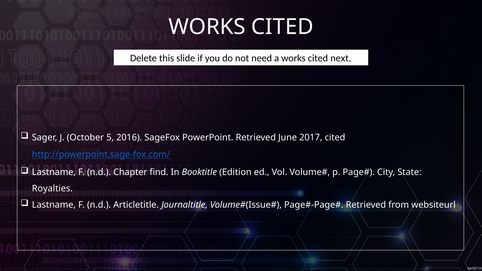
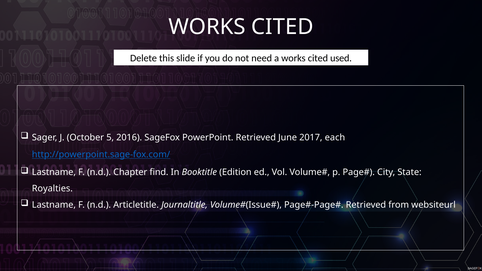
next: next -> used
2017 cited: cited -> each
